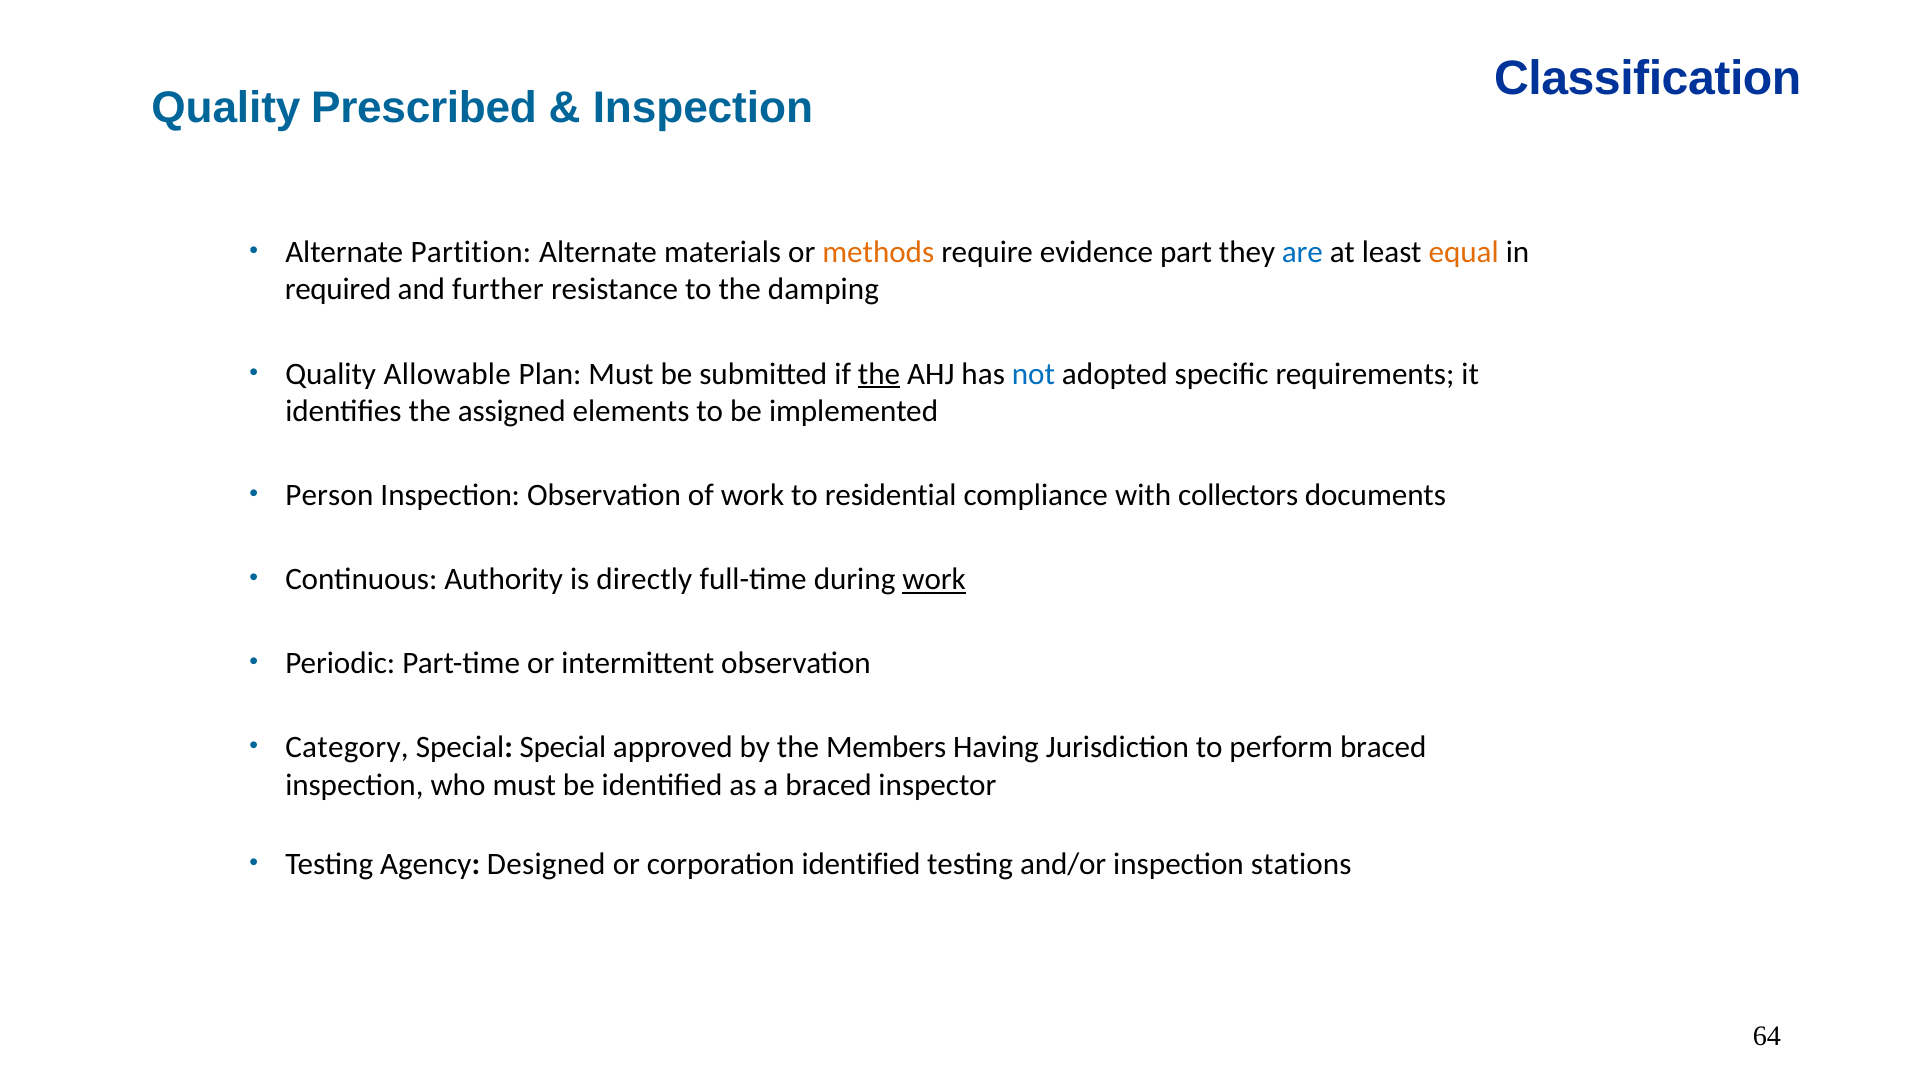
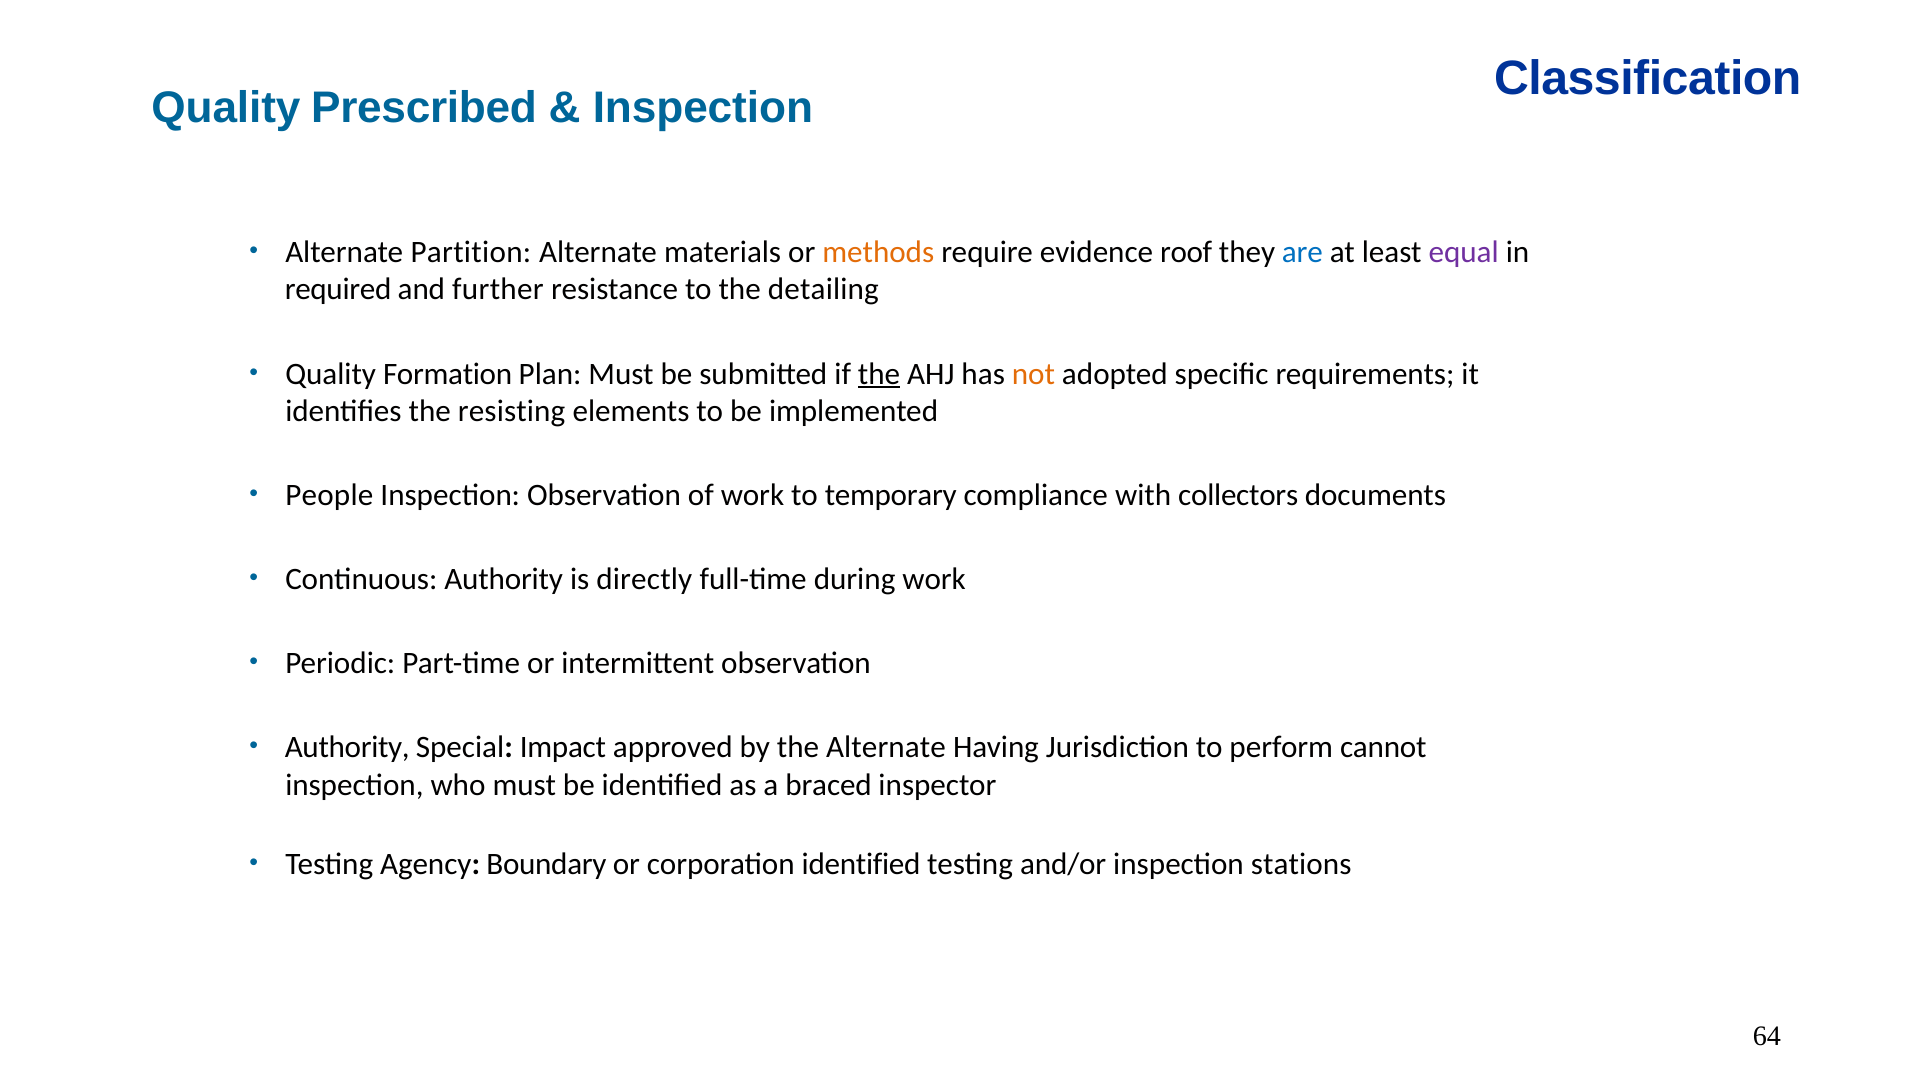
part: part -> roof
equal colour: orange -> purple
damping: damping -> detailing
Allowable: Allowable -> Formation
not colour: blue -> orange
assigned: assigned -> resisting
Person: Person -> People
residential: residential -> temporary
work at (934, 579) underline: present -> none
Category at (347, 747): Category -> Authority
Special Special: Special -> Impact
the Members: Members -> Alternate
perform braced: braced -> cannot
Designed: Designed -> Boundary
